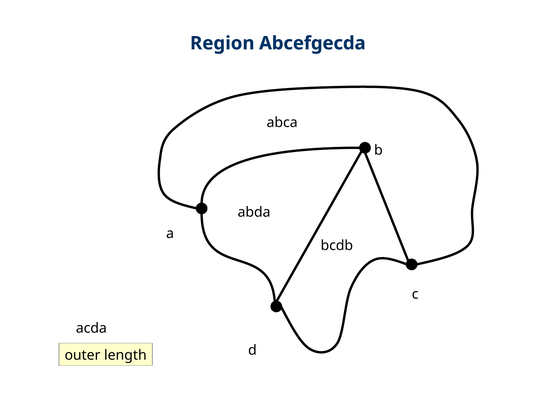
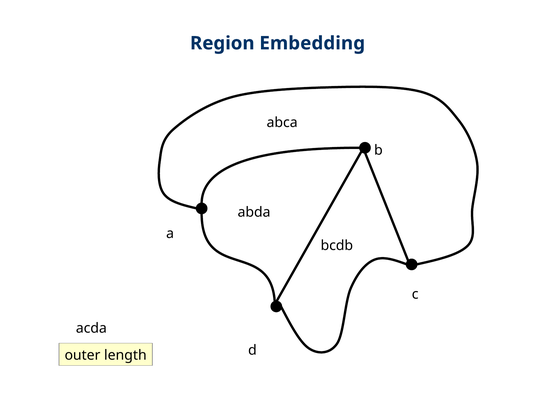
Abcefgecda: Abcefgecda -> Embedding
